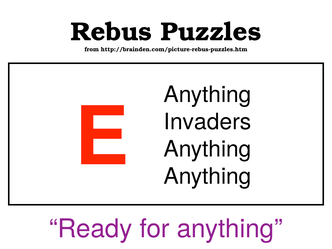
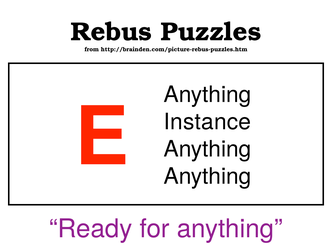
Invaders: Invaders -> Instance
